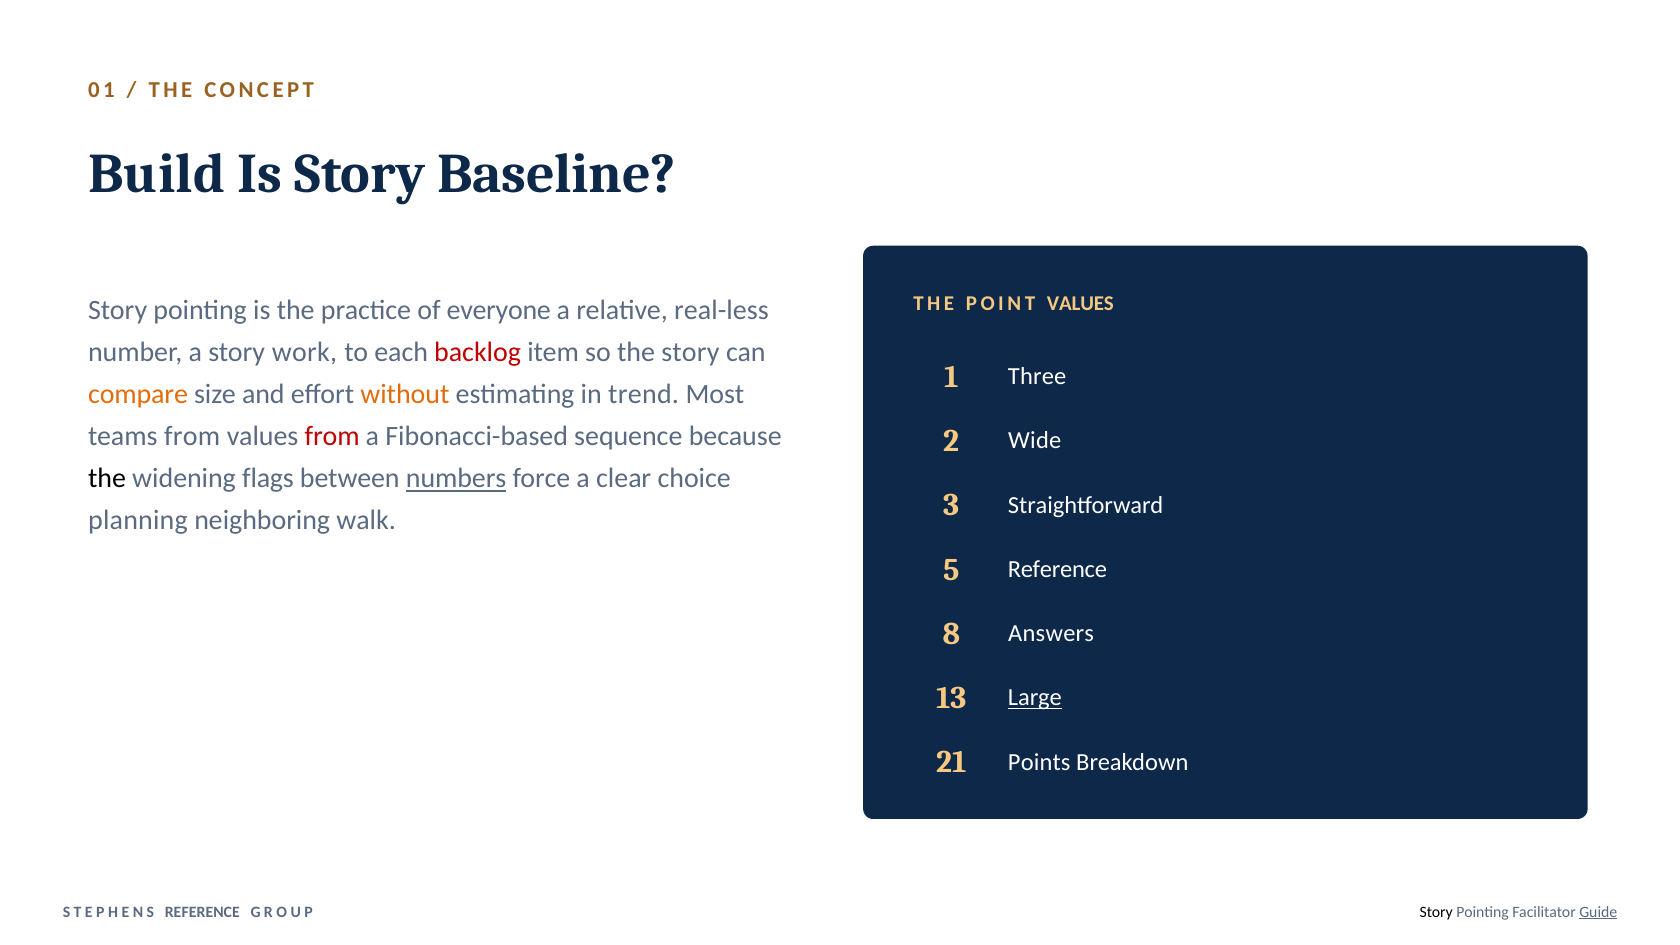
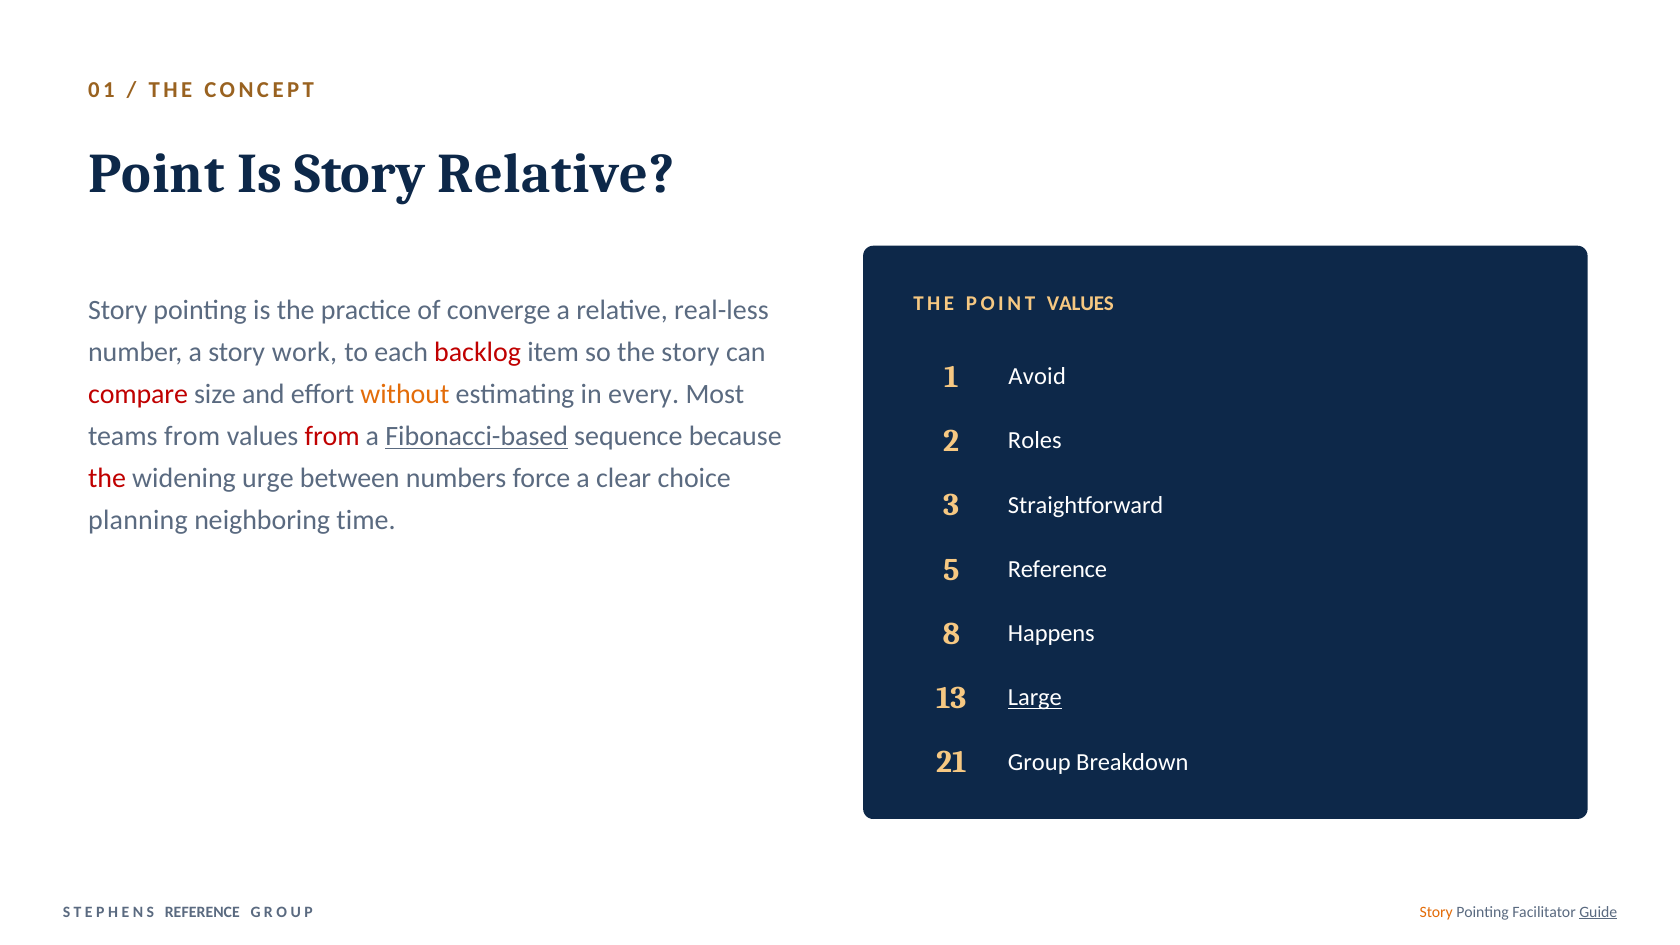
Build at (157, 174): Build -> Point
Story Baseline: Baseline -> Relative
everyone: everyone -> converge
Three: Three -> Avoid
compare colour: orange -> red
trend: trend -> every
Fibonacci-based underline: none -> present
Wide: Wide -> Roles
the at (107, 479) colour: black -> red
flags: flags -> urge
numbers underline: present -> none
walk: walk -> time
Answers: Answers -> Happens
21 Points: Points -> Group
Story at (1436, 912) colour: black -> orange
